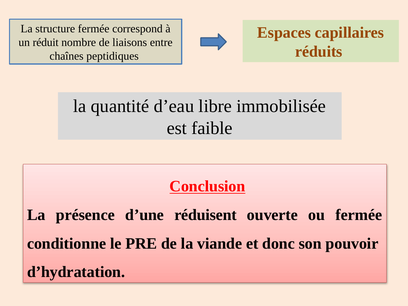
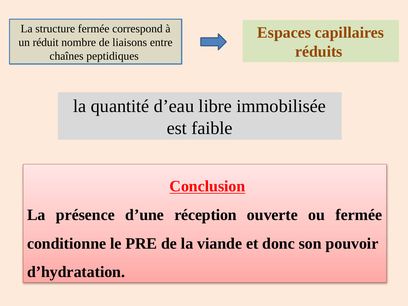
réduisent: réduisent -> réception
